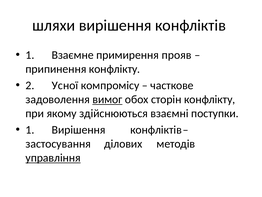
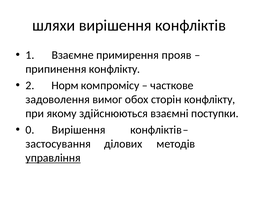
Усної: Усної -> Норм
вимог underline: present -> none
1 at (30, 130): 1 -> 0
